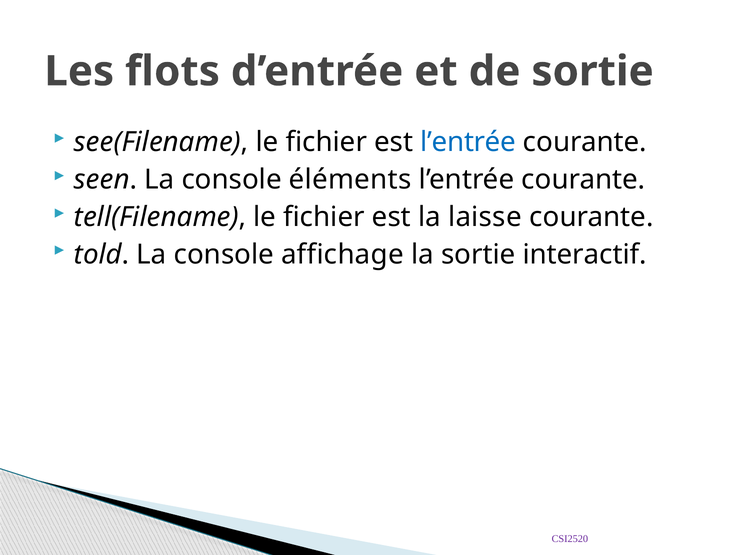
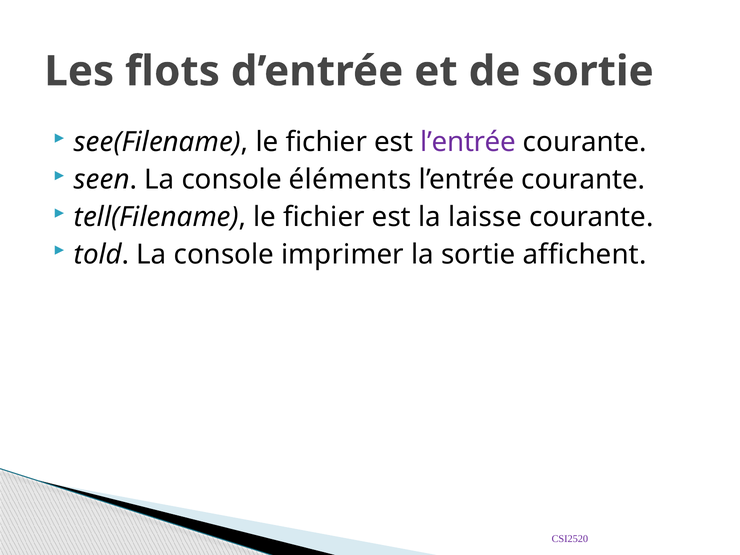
l’entrée at (468, 142) colour: blue -> purple
affichage: affichage -> imprimer
interactif: interactif -> affichent
